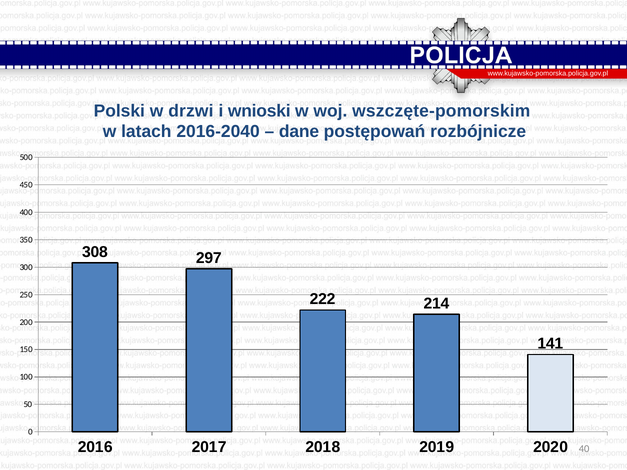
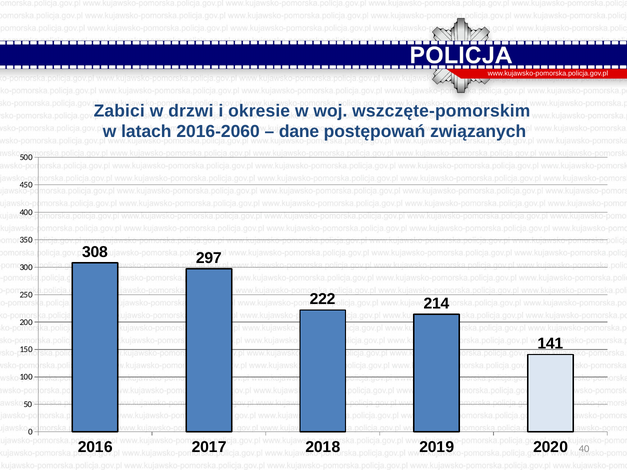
Polski: Polski -> Zabici
wnioski: wnioski -> okresie
2016-2040: 2016-2040 -> 2016-2060
rozbójnicze: rozbójnicze -> związanych
